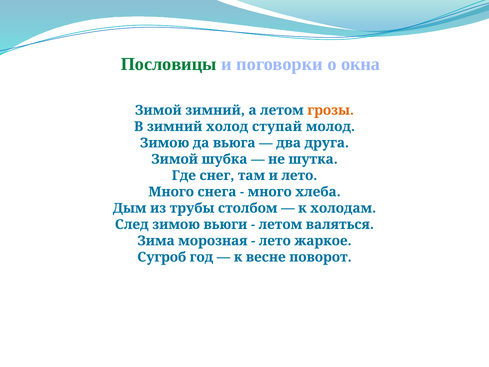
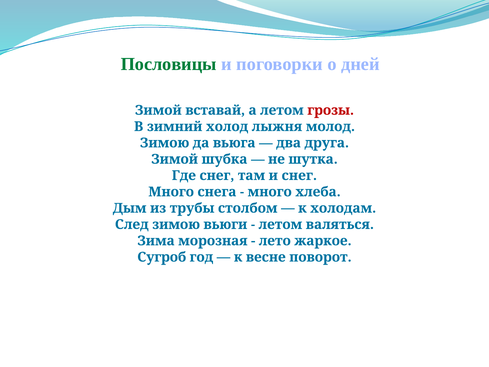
окна: окна -> дней
Зимой зимний: зимний -> вставай
грозы colour: orange -> red
ступай: ступай -> лыжня
и лето: лето -> снег
